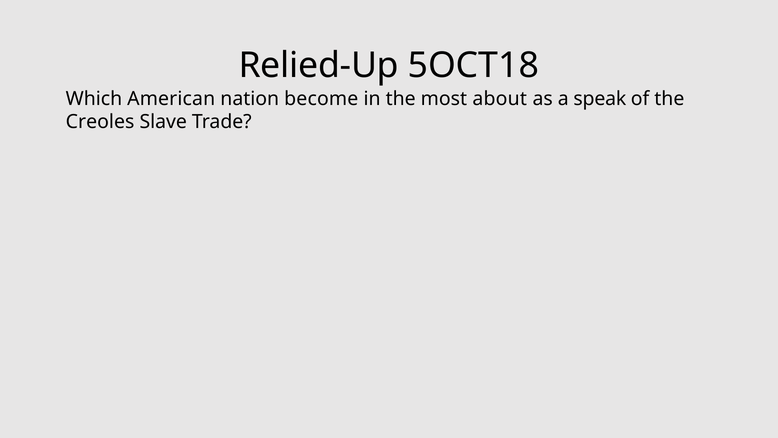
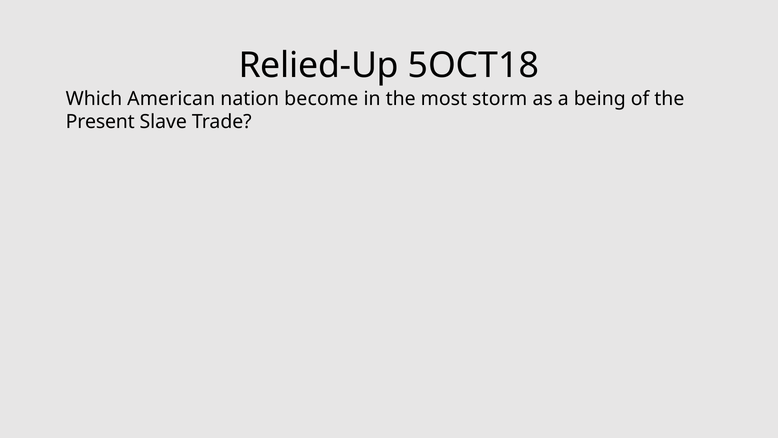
about: about -> storm
speak: speak -> being
Creoles: Creoles -> Present
